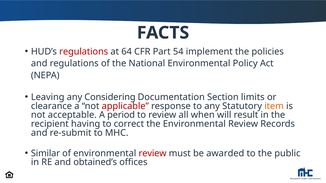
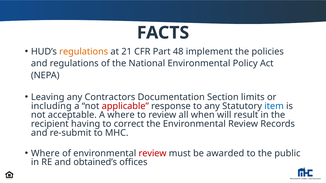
regulations at (84, 52) colour: red -> orange
64: 64 -> 21
54: 54 -> 48
Considering: Considering -> Contractors
clearance: clearance -> including
item colour: orange -> blue
A period: period -> where
Similar at (45, 154): Similar -> Where
